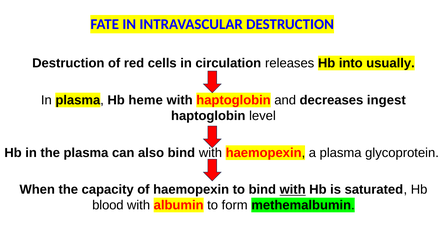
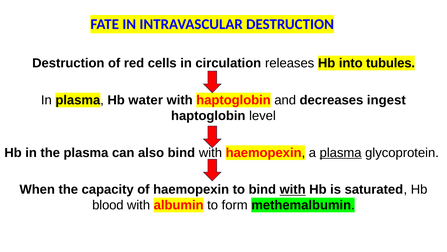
usually: usually -> tubules
heme: heme -> water
plasma at (341, 152) underline: none -> present
